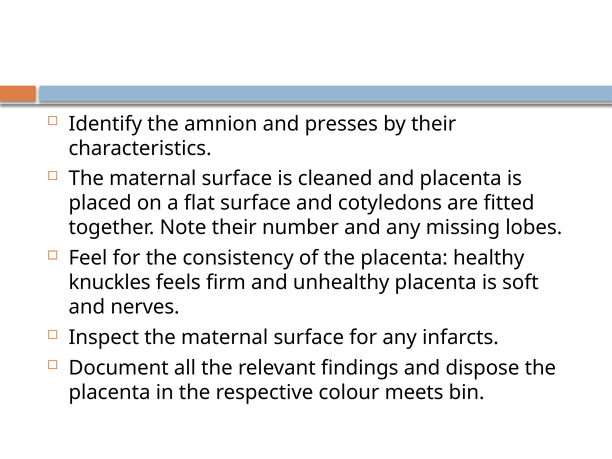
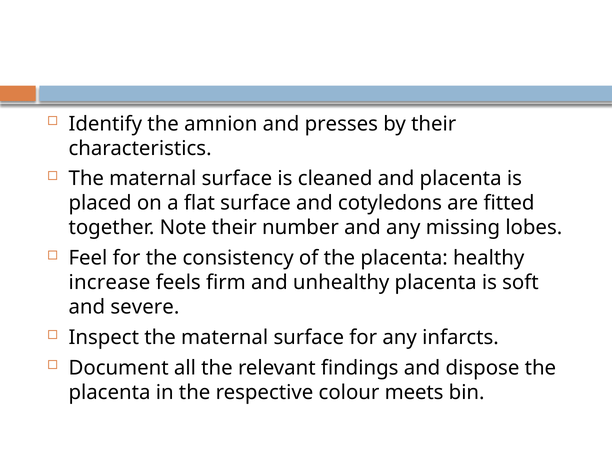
knuckles: knuckles -> increase
nerves: nerves -> severe
